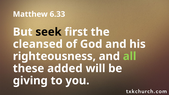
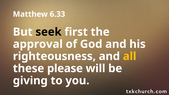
cleansed: cleansed -> approval
all colour: light green -> yellow
added: added -> please
